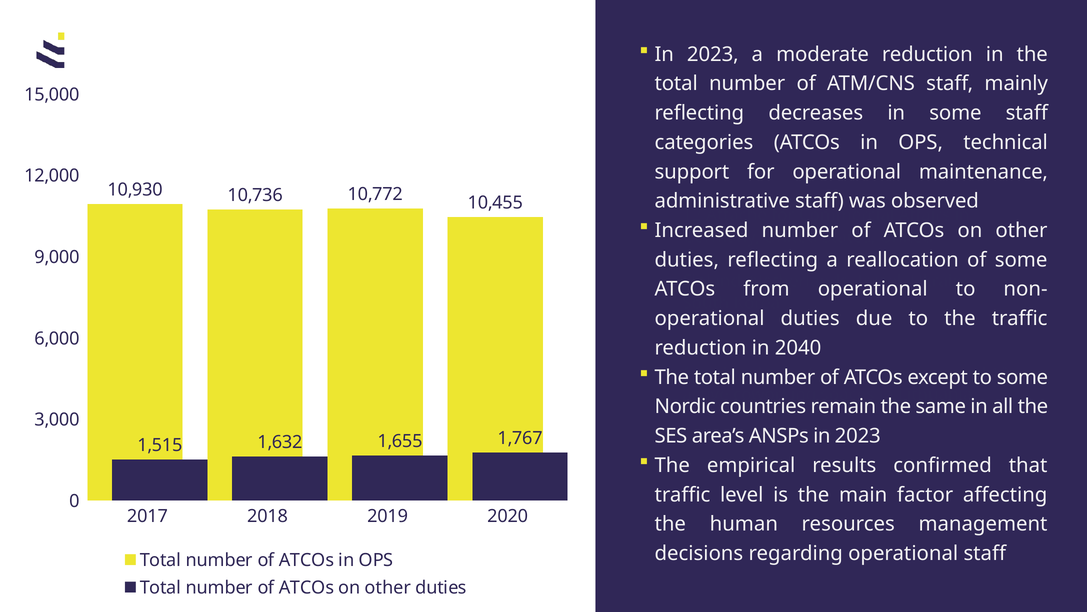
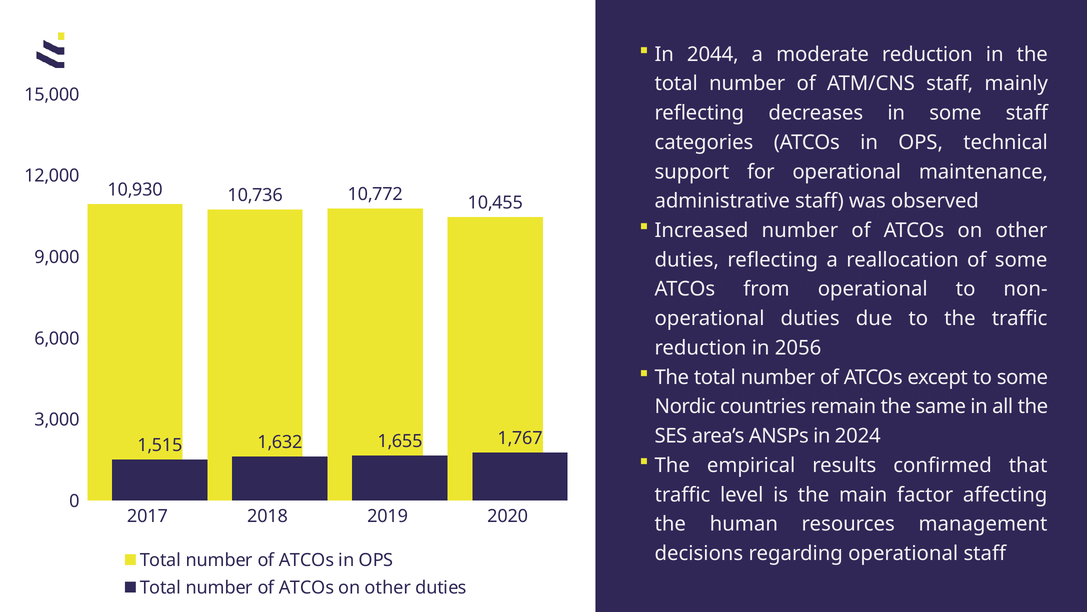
2023 at (713, 54): 2023 -> 2044
2040: 2040 -> 2056
ANSPs in 2023: 2023 -> 2024
